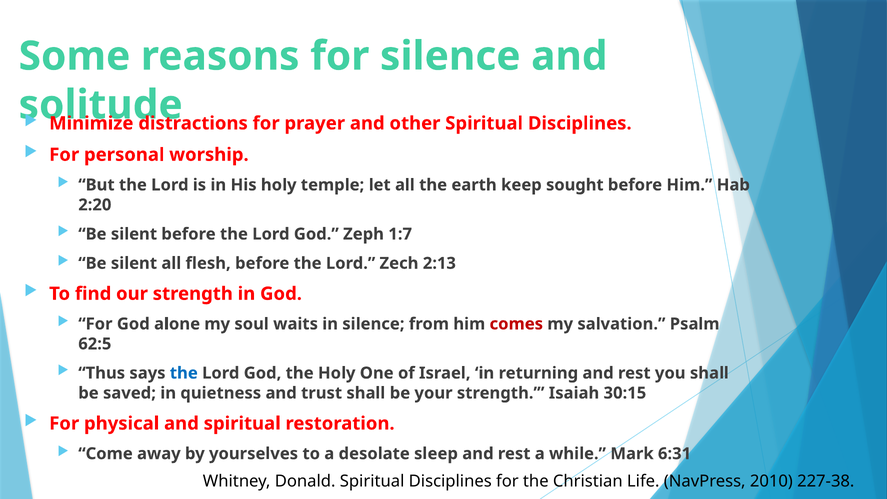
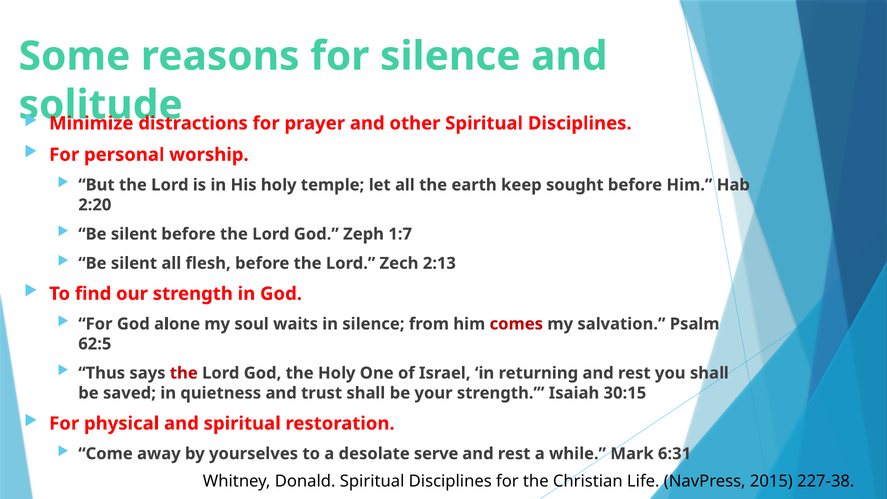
the at (184, 373) colour: blue -> red
sleep: sleep -> serve
2010: 2010 -> 2015
